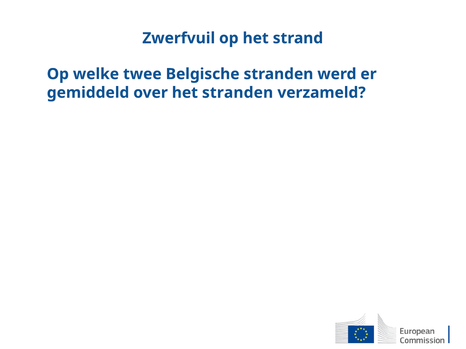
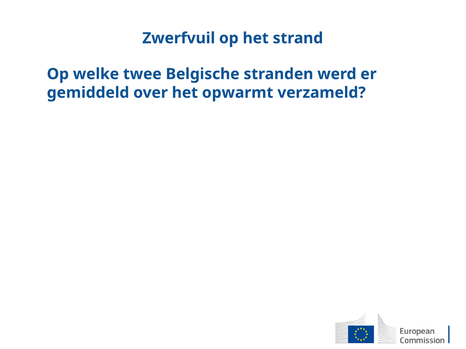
het stranden: stranden -> opwarmt
